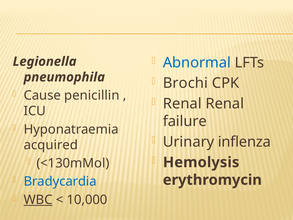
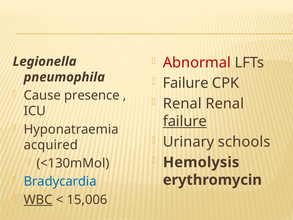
Abnormal colour: blue -> red
Brochi at (185, 83): Brochi -> Failure
penicillin: penicillin -> presence
failure at (185, 121) underline: none -> present
inflenza: inflenza -> schools
10,000: 10,000 -> 15,006
